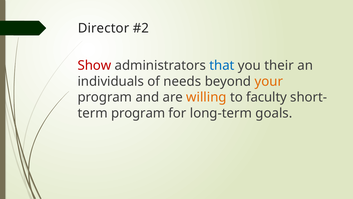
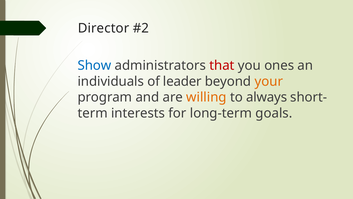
Show colour: red -> blue
that colour: blue -> red
their: their -> ones
needs: needs -> leader
faculty: faculty -> always
program at (138, 113): program -> interests
